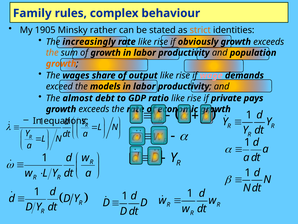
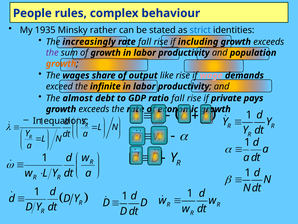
Family: Family -> People
1905: 1905 -> 1935
strict colour: orange -> blue
rate like: like -> fall
obviously: obviously -> including
the at (52, 53) colour: orange -> purple
models: models -> infinite
like at (178, 98): like -> fall
